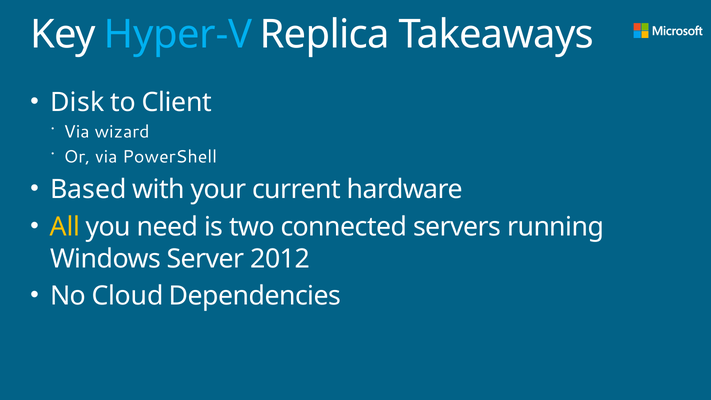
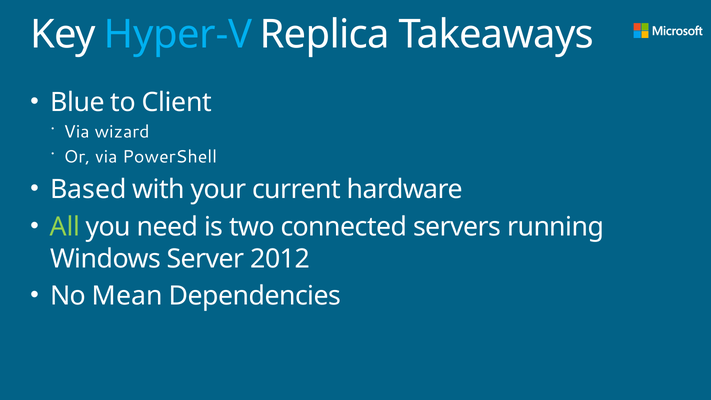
Disk: Disk -> Blue
All colour: yellow -> light green
Cloud: Cloud -> Mean
